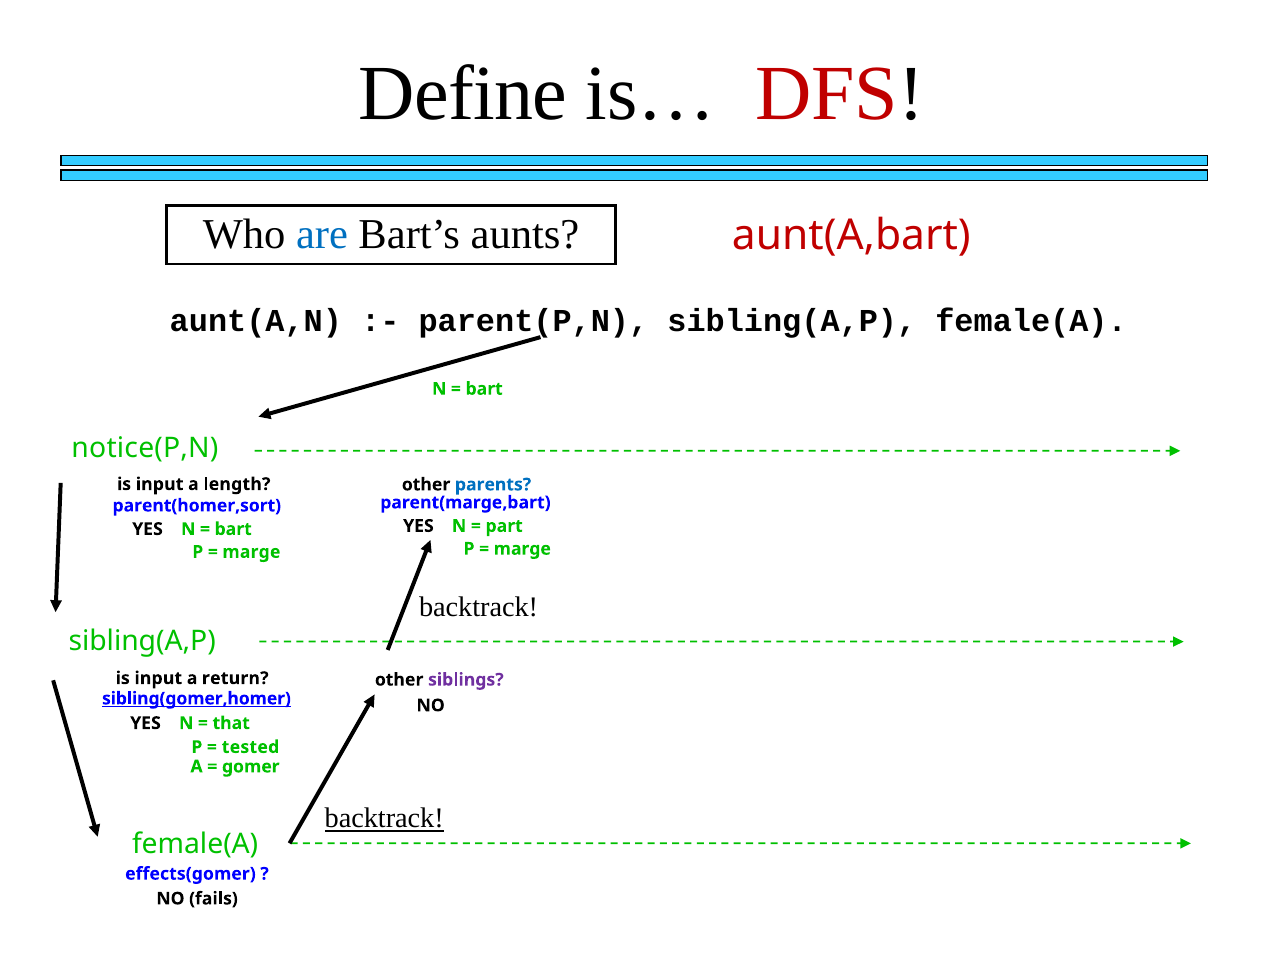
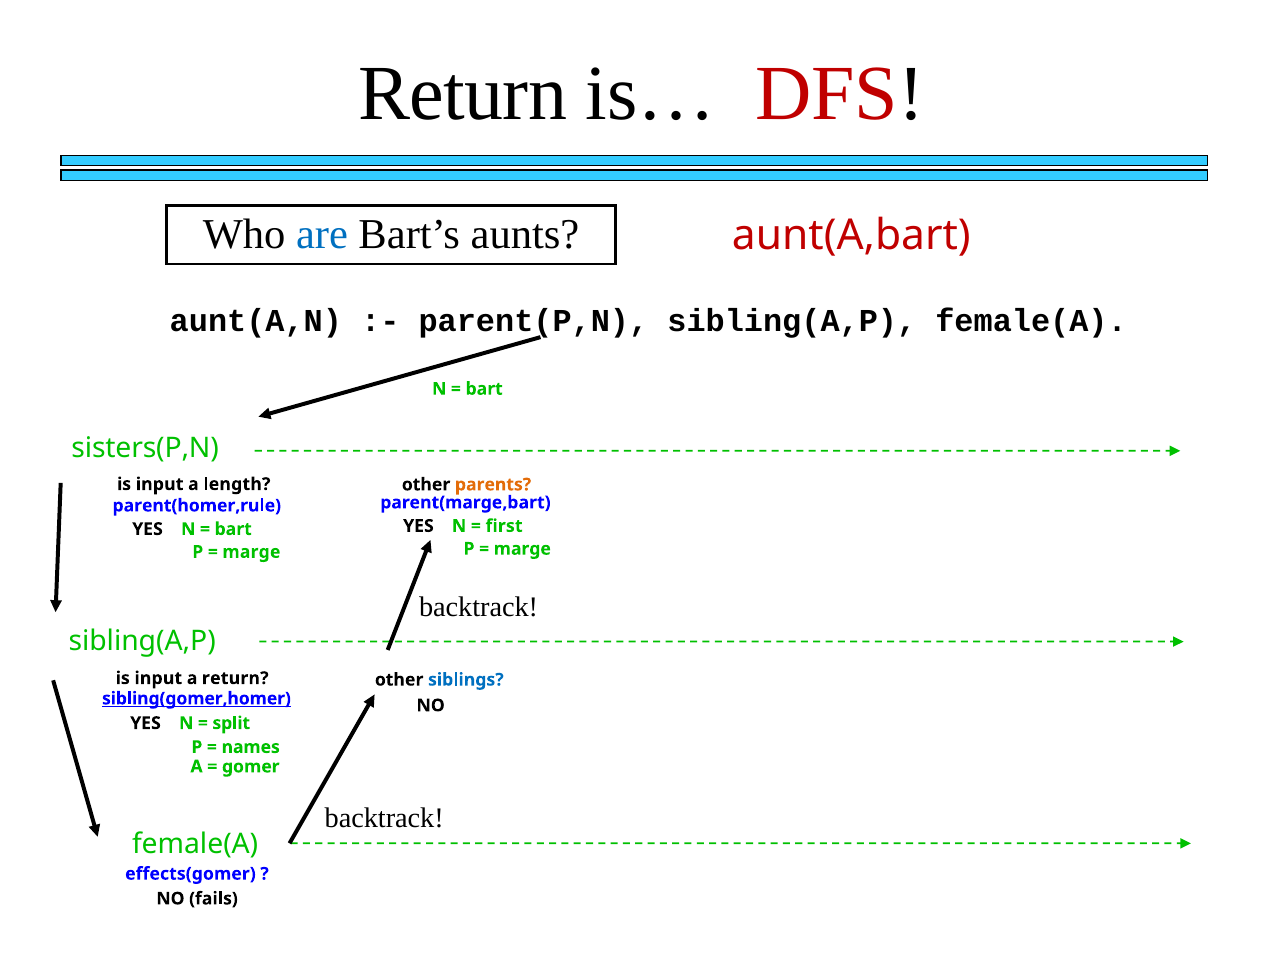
Define at (463, 94): Define -> Return
notice(P,N: notice(P,N -> sisters(P,N
parents colour: blue -> orange
parent(homer,sort: parent(homer,sort -> parent(homer,rule
part: part -> first
siblings colour: purple -> blue
that: that -> split
tested: tested -> names
backtrack at (384, 819) underline: present -> none
